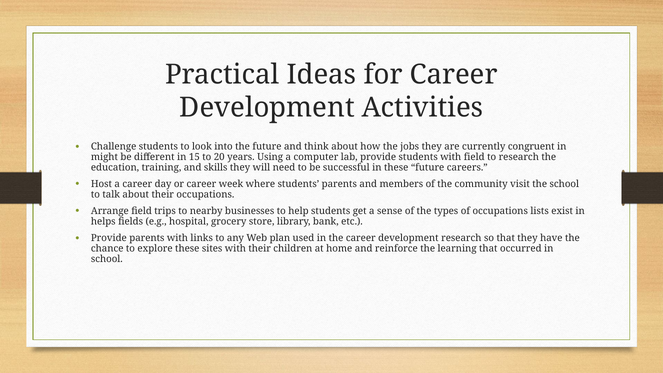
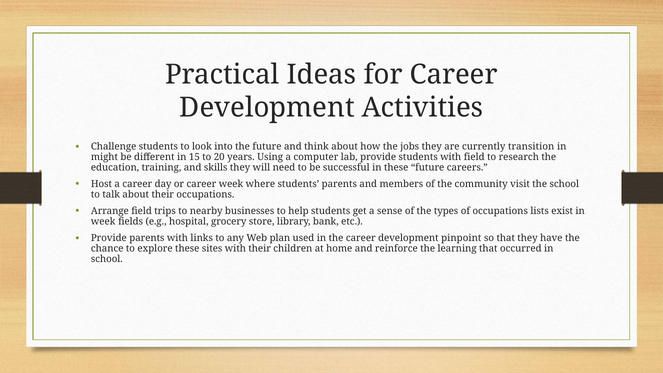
congruent: congruent -> transition
helps at (103, 222): helps -> week
development research: research -> pinpoint
